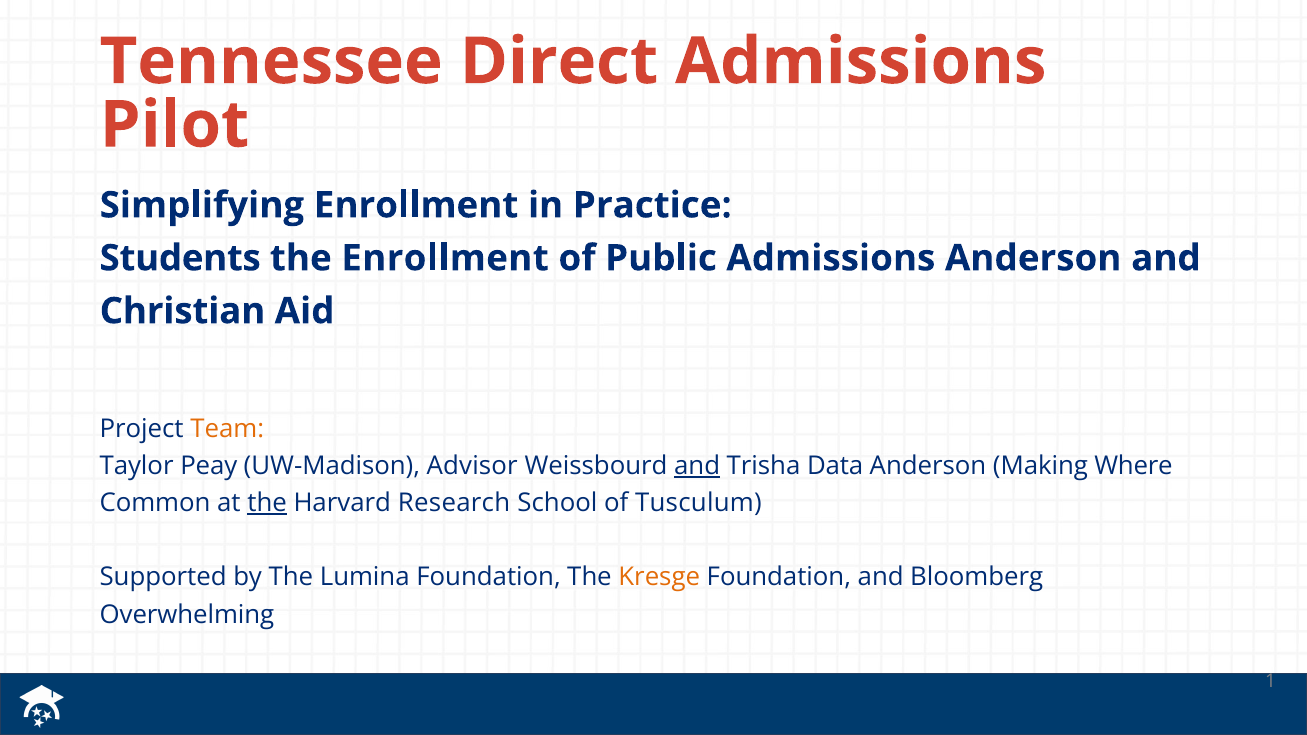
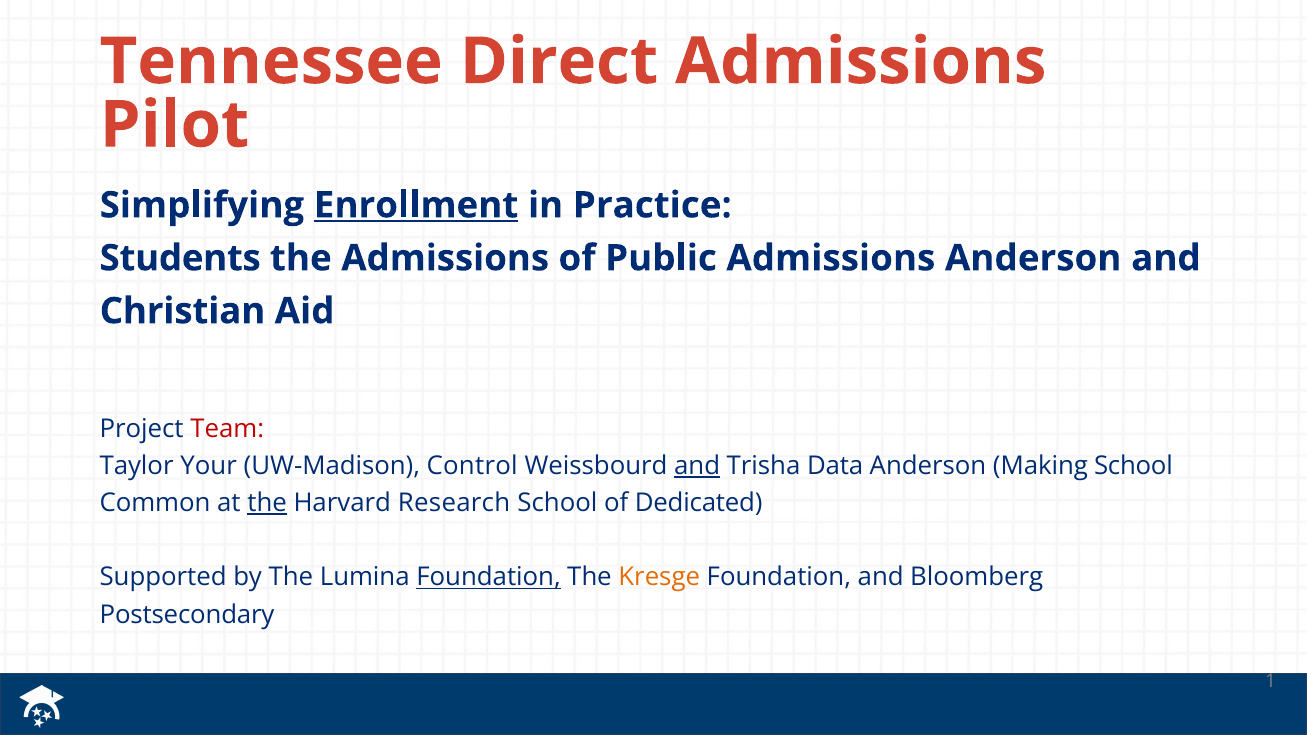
Enrollment at (416, 205) underline: none -> present
the Enrollment: Enrollment -> Admissions
Team colour: orange -> red
Peay: Peay -> Your
Advisor: Advisor -> Control
Making Where: Where -> School
Tusculum: Tusculum -> Dedicated
Foundation at (489, 577) underline: none -> present
Overwhelming: Overwhelming -> Postsecondary
